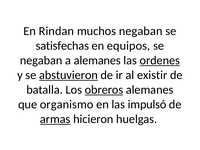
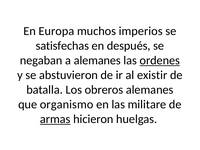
Rindan: Rindan -> Europa
muchos negaban: negaban -> imperios
equipos: equipos -> después
abstuvieron underline: present -> none
obreros underline: present -> none
impulsó: impulsó -> militare
